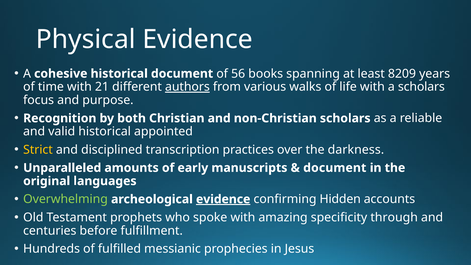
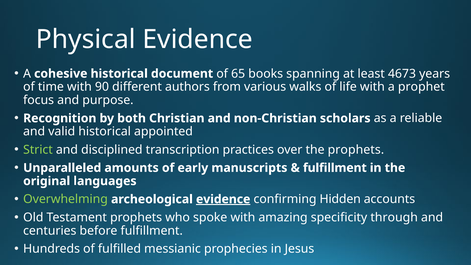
56: 56 -> 65
8209: 8209 -> 4673
21: 21 -> 90
authors underline: present -> none
a scholars: scholars -> prophet
Strict colour: yellow -> light green
the darkness: darkness -> prophets
document at (335, 168): document -> fulfillment
